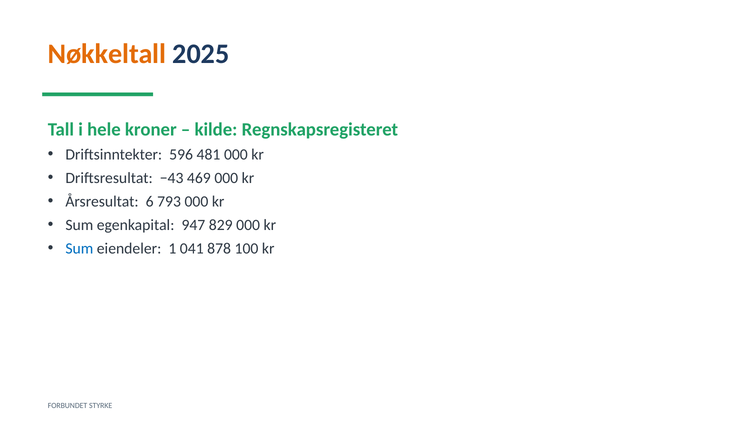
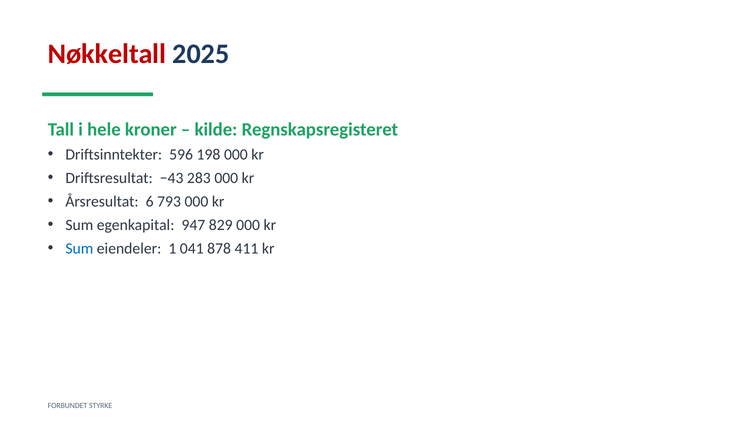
Nøkkeltall colour: orange -> red
481: 481 -> 198
469: 469 -> 283
100: 100 -> 411
